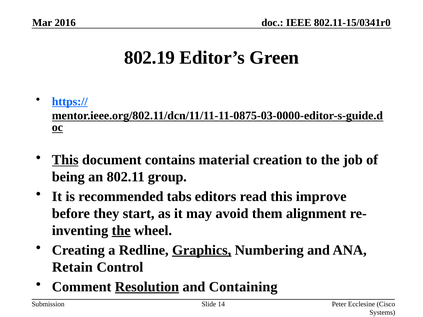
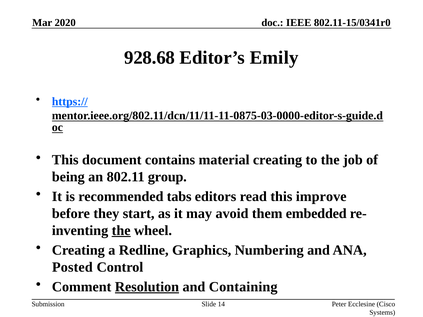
2016: 2016 -> 2020
802.19: 802.19 -> 928.68
Green: Green -> Emily
This at (65, 160) underline: present -> none
material creation: creation -> creating
alignment: alignment -> embedded
Graphics underline: present -> none
Retain: Retain -> Posted
